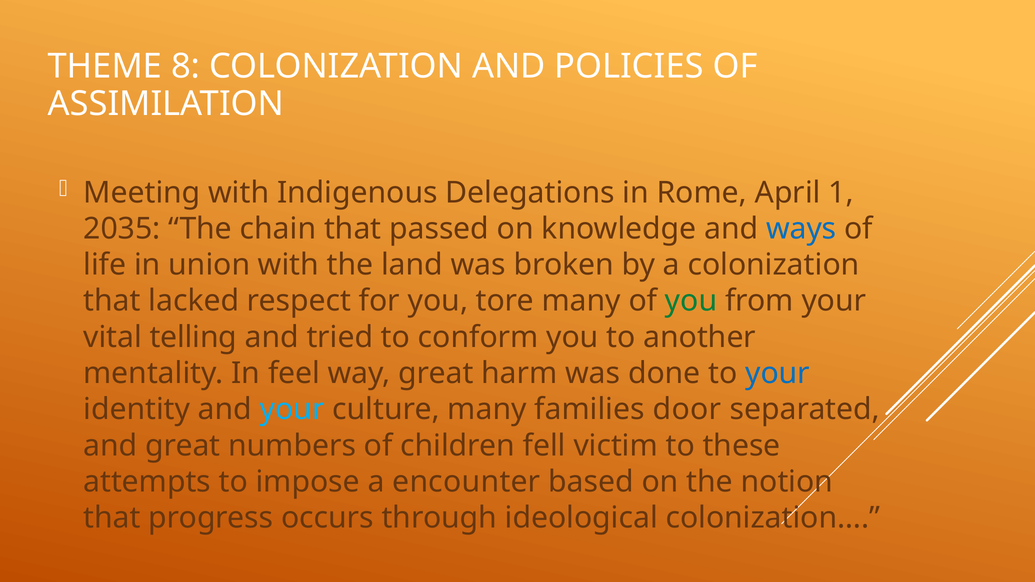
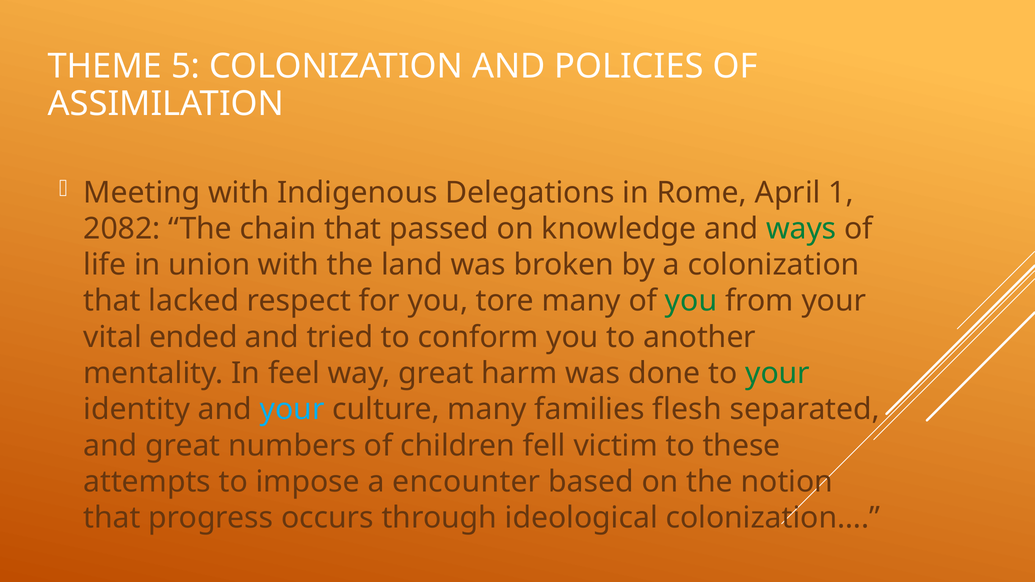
8: 8 -> 5
2035: 2035 -> 2082
ways colour: blue -> green
telling: telling -> ended
your at (778, 373) colour: blue -> green
door: door -> flesh
